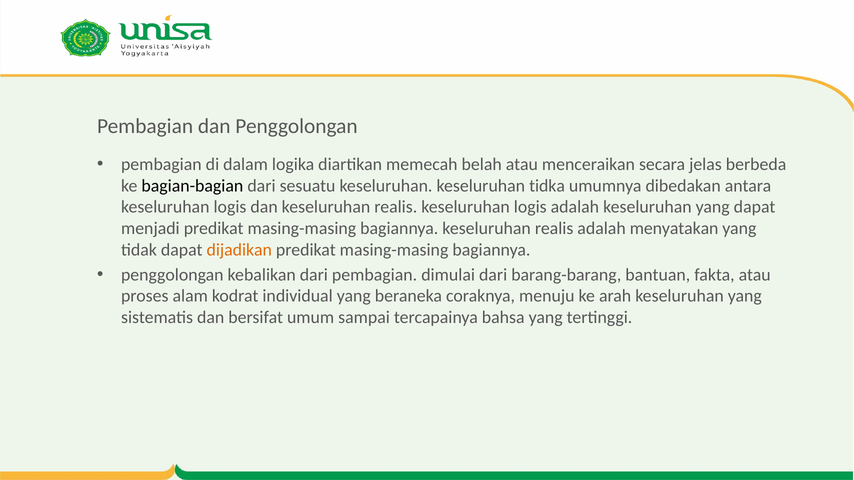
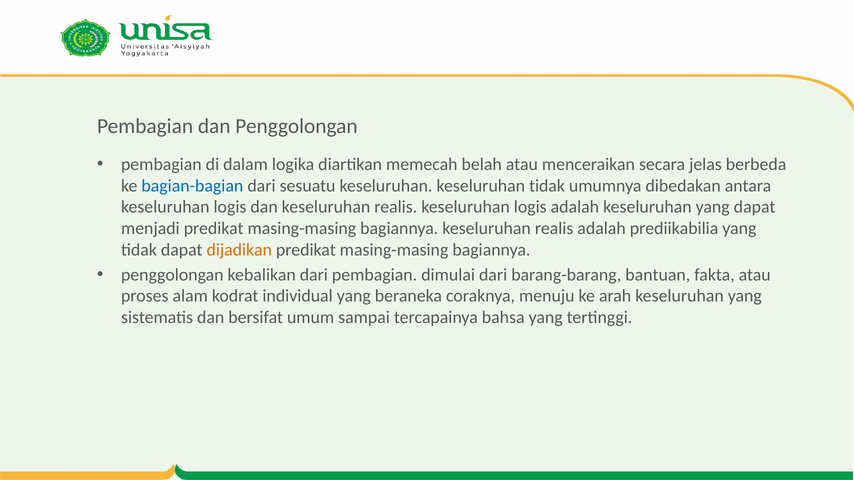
bagian-bagian colour: black -> blue
keseluruhan tidka: tidka -> tidak
menyatakan: menyatakan -> prediikabilia
